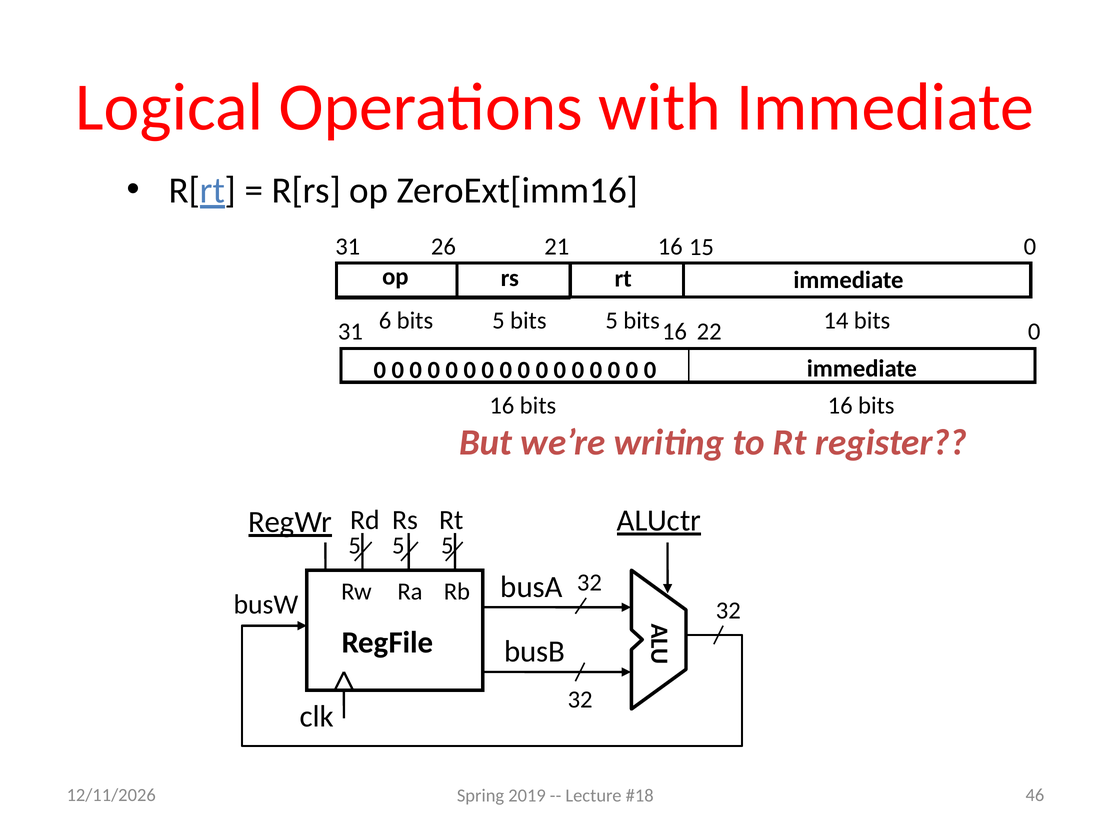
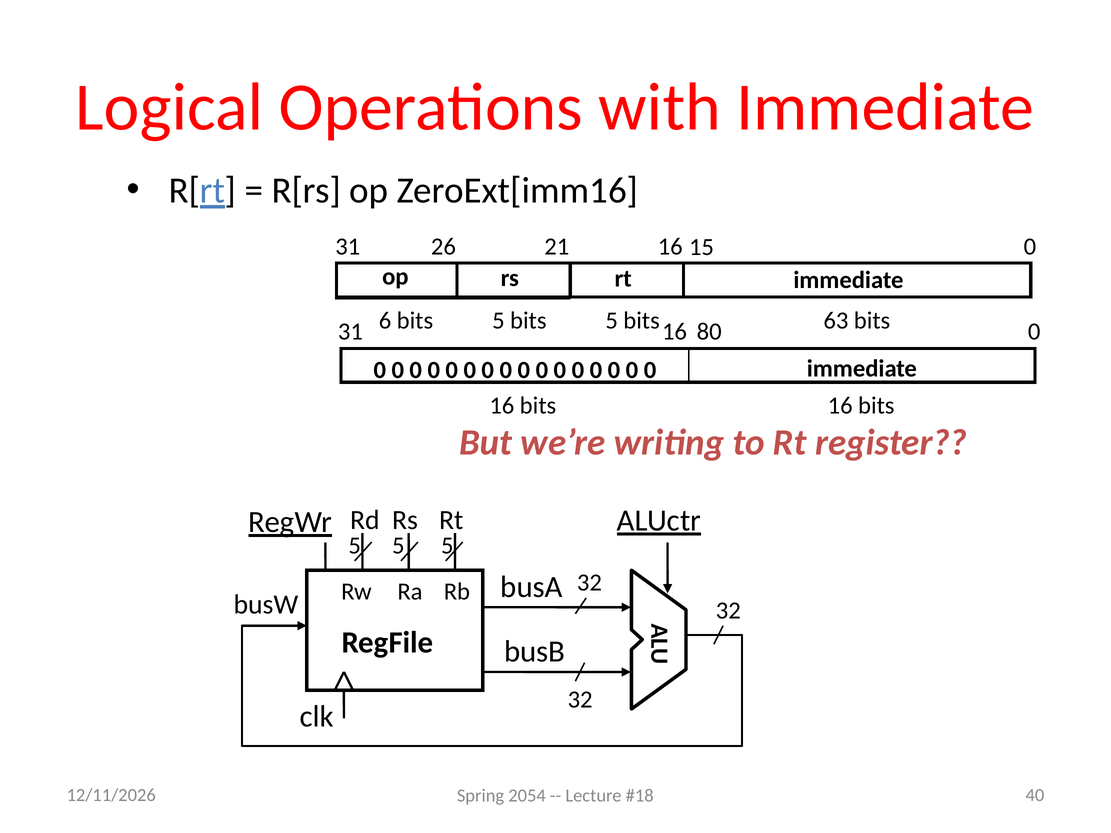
14: 14 -> 63
22: 22 -> 80
2019: 2019 -> 2054
46: 46 -> 40
